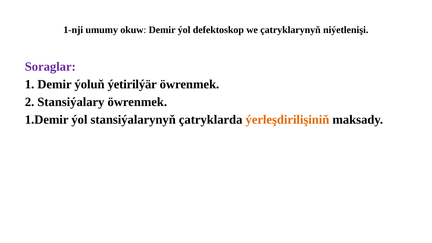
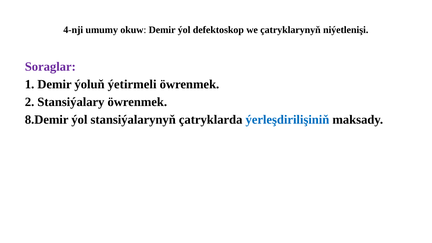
1-nji: 1-nji -> 4-nji
ýetirilýär: ýetirilýär -> ýetirmeli
1.Demir: 1.Demir -> 8.Demir
ýerleşdirilişiniň colour: orange -> blue
